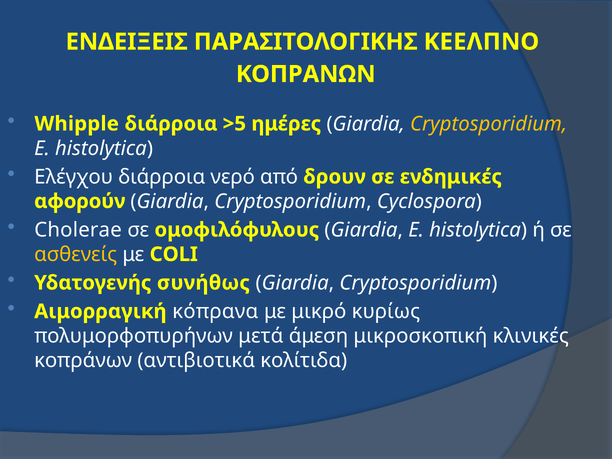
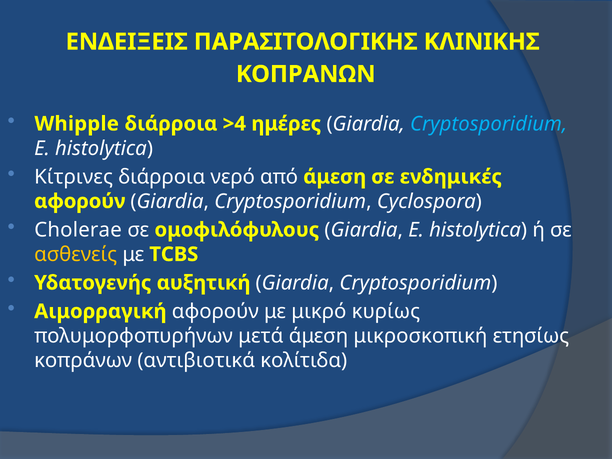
ΚΕΕΛΠΝΟ: ΚΕΕΛΠΝΟ -> ΚΛΙΝΙΚΗΣ
>5: >5 -> >4
Cryptosporidium at (489, 124) colour: yellow -> light blue
Ελέγχου: Ελέγχου -> Κίτρινες
από δρουν: δρουν -> άμεση
COLI: COLI -> TCBS
συνήθως: συνήθως -> αυξητική
Αιμορραγική κόπρανα: κόπρανα -> αφορούν
κλινικές: κλινικές -> ετησίως
